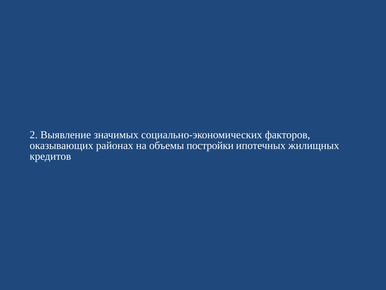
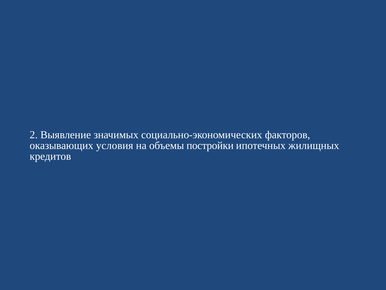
районах: районах -> условия
